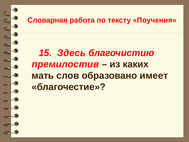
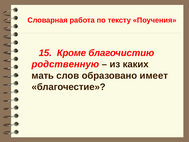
Здесь: Здесь -> Кроме
премилостив: премилостив -> родственную
